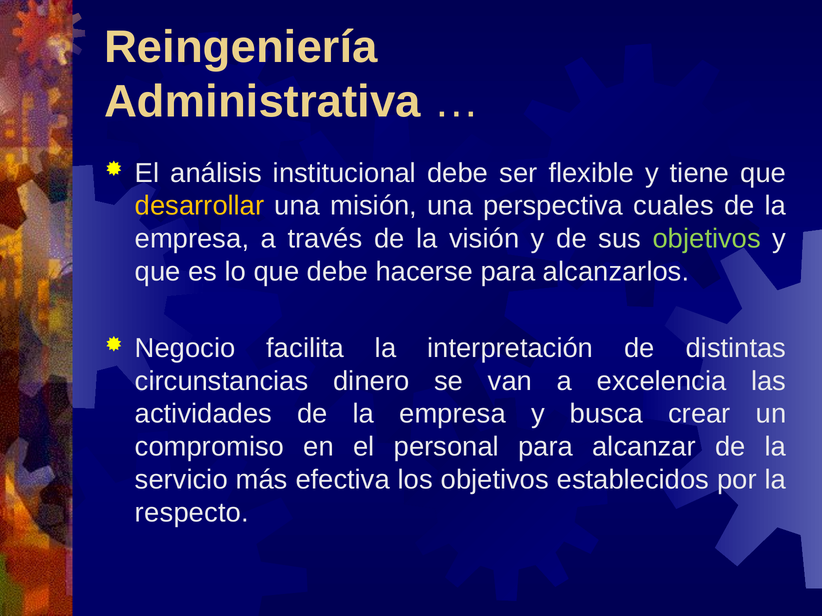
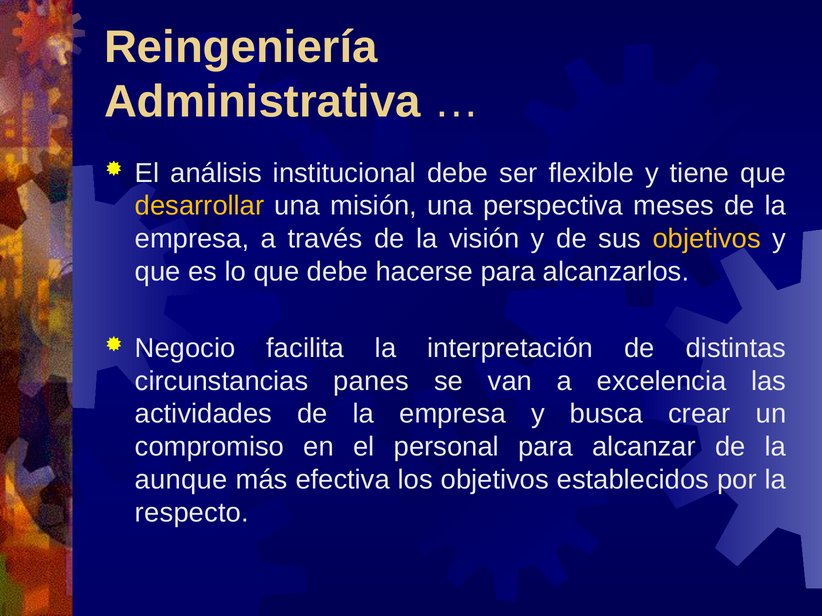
cuales: cuales -> meses
objetivos at (707, 239) colour: light green -> yellow
dinero: dinero -> panes
servicio: servicio -> aunque
